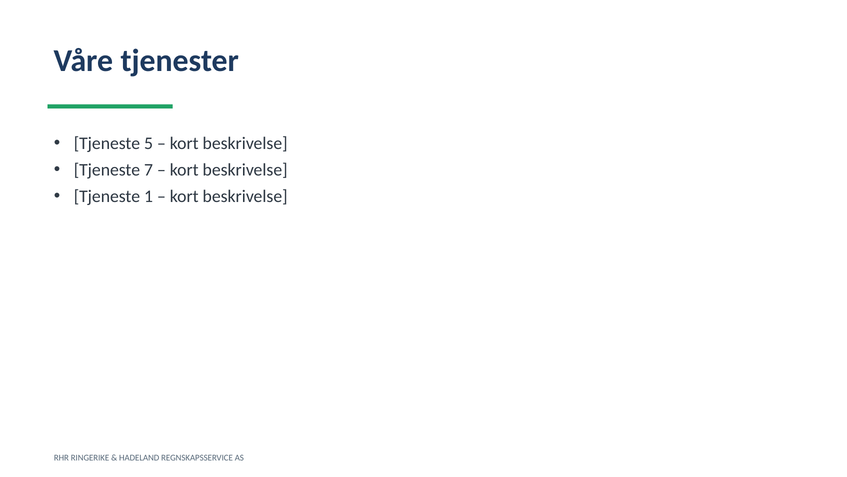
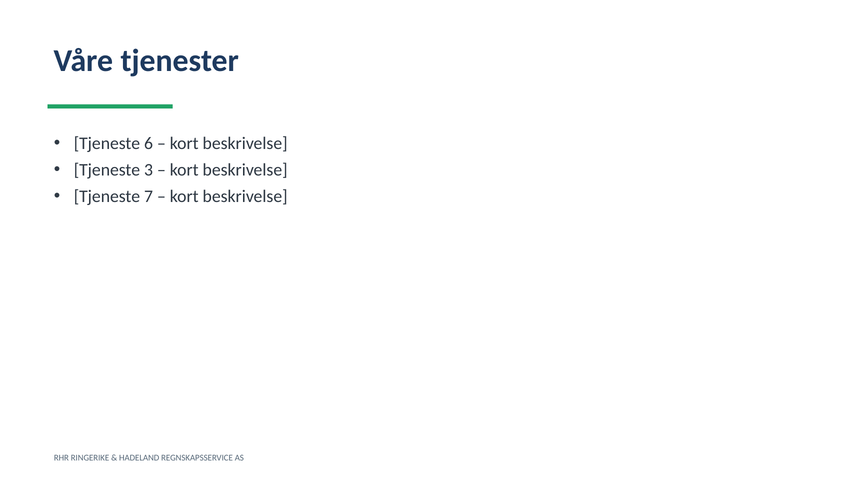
5: 5 -> 6
7: 7 -> 3
1: 1 -> 7
